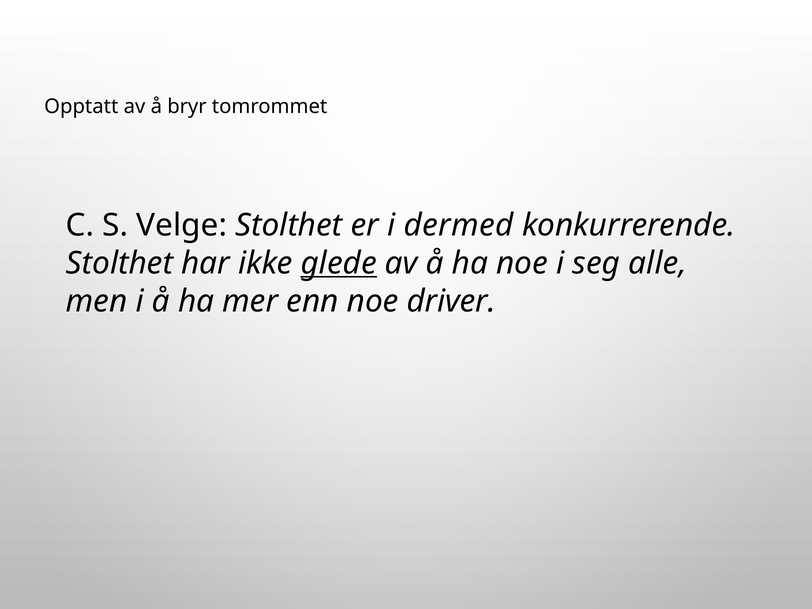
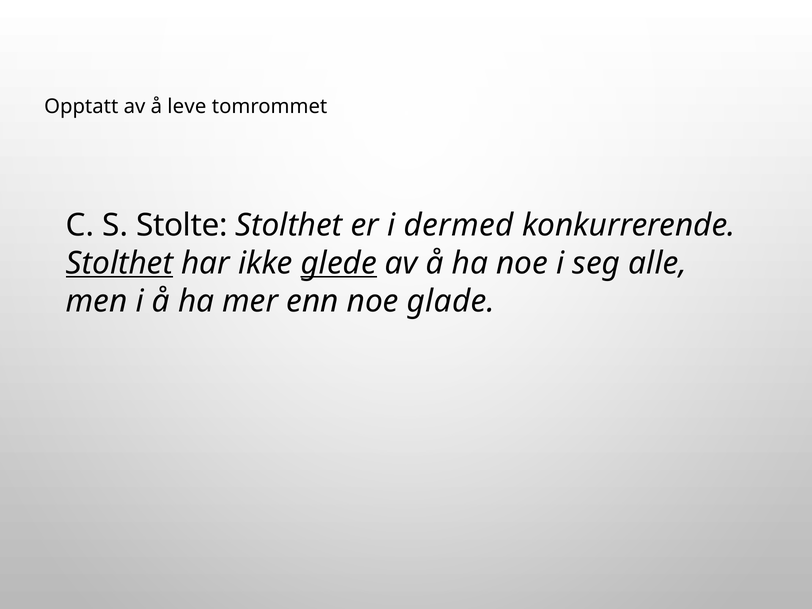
bryr: bryr -> leve
Velge: Velge -> Stolte
Stolthet at (119, 263) underline: none -> present
driver: driver -> glade
